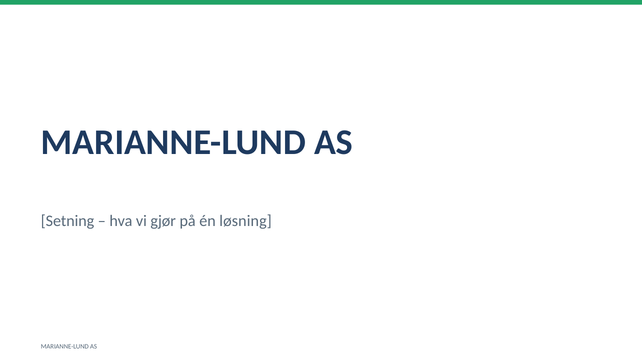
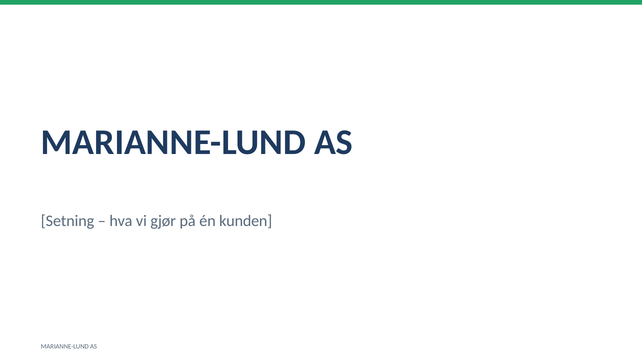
løsning: løsning -> kunden
